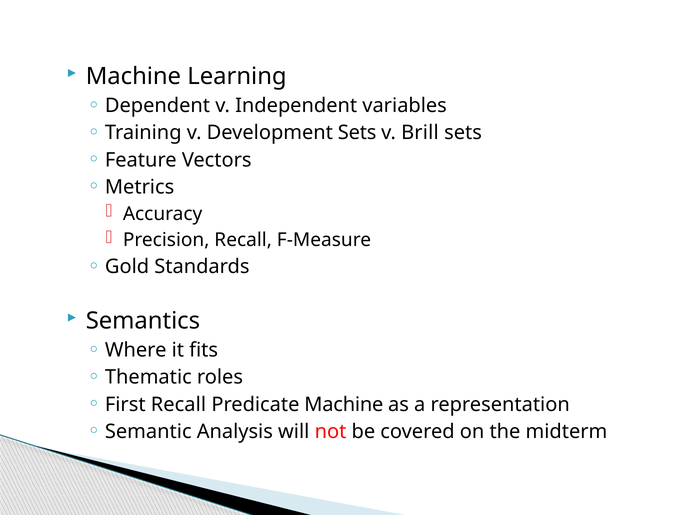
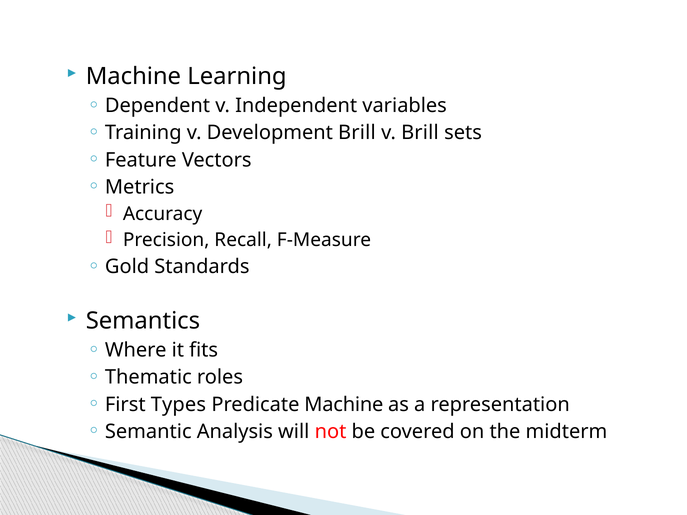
Development Sets: Sets -> Brill
First Recall: Recall -> Types
